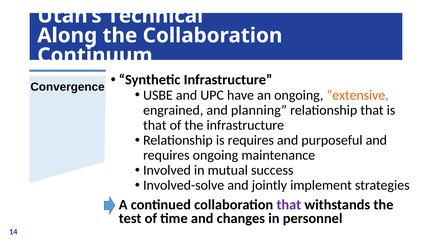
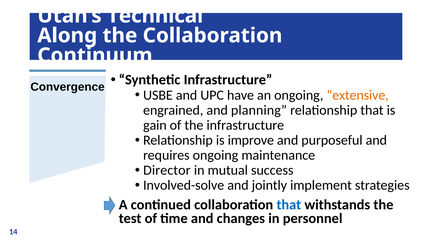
that at (155, 125): that -> gain
is requires: requires -> improve
Involved: Involved -> Director
that at (289, 205) colour: purple -> blue
